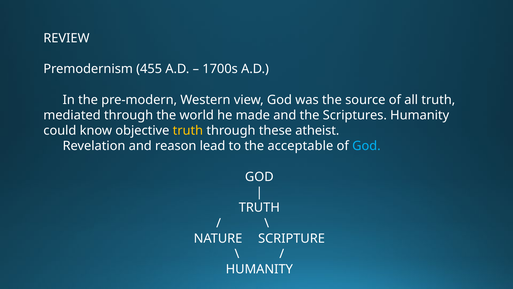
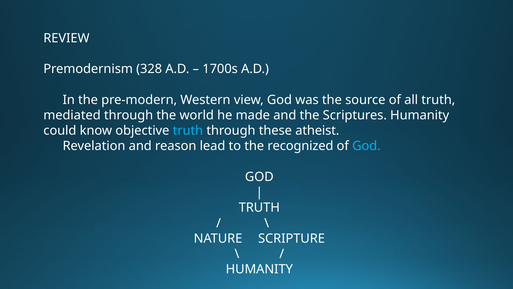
455: 455 -> 328
truth at (188, 130) colour: yellow -> light blue
acceptable: acceptable -> recognized
